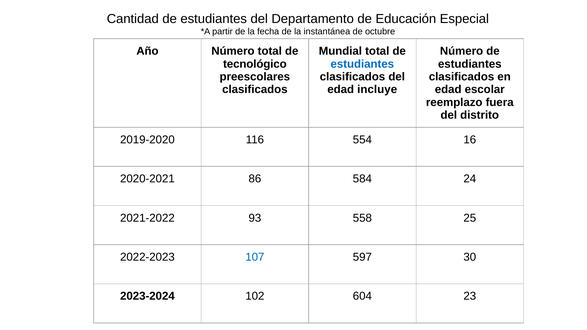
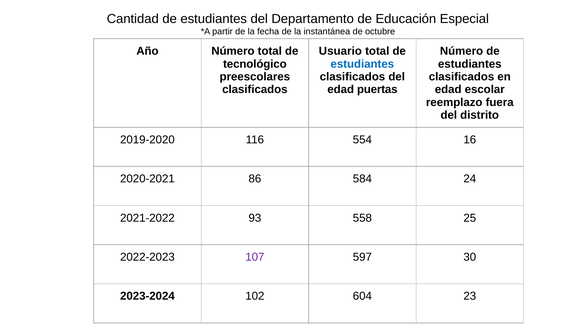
Mundial: Mundial -> Usuario
incluye: incluye -> puertas
107 colour: blue -> purple
